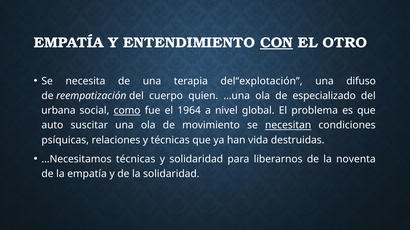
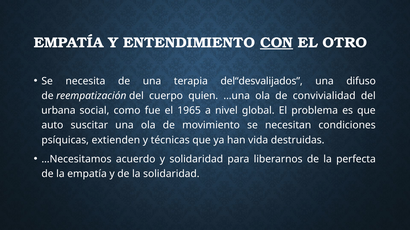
del“explotación: del“explotación -> del“desvalijados
especializado: especializado -> convivialidad
como underline: present -> none
1964: 1964 -> 1965
necesitan underline: present -> none
relaciones: relaciones -> extienden
…Necesitamos técnicas: técnicas -> acuerdo
noventa: noventa -> perfecta
